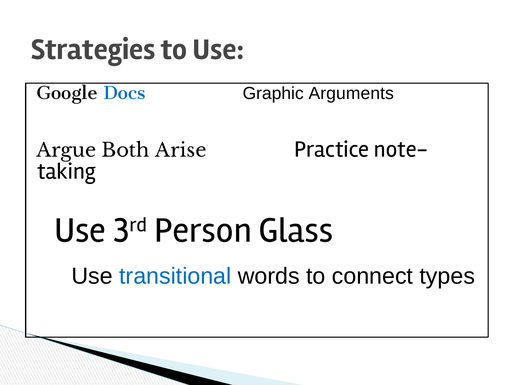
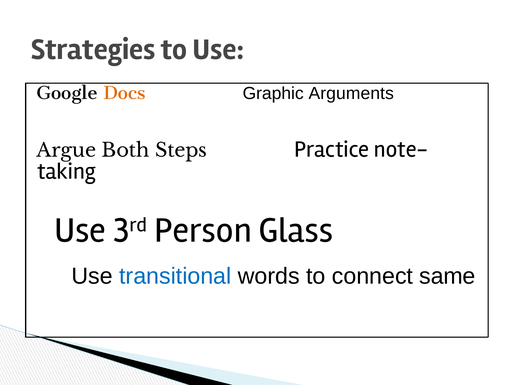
Docs colour: blue -> orange
Arise: Arise -> Steps
types: types -> same
